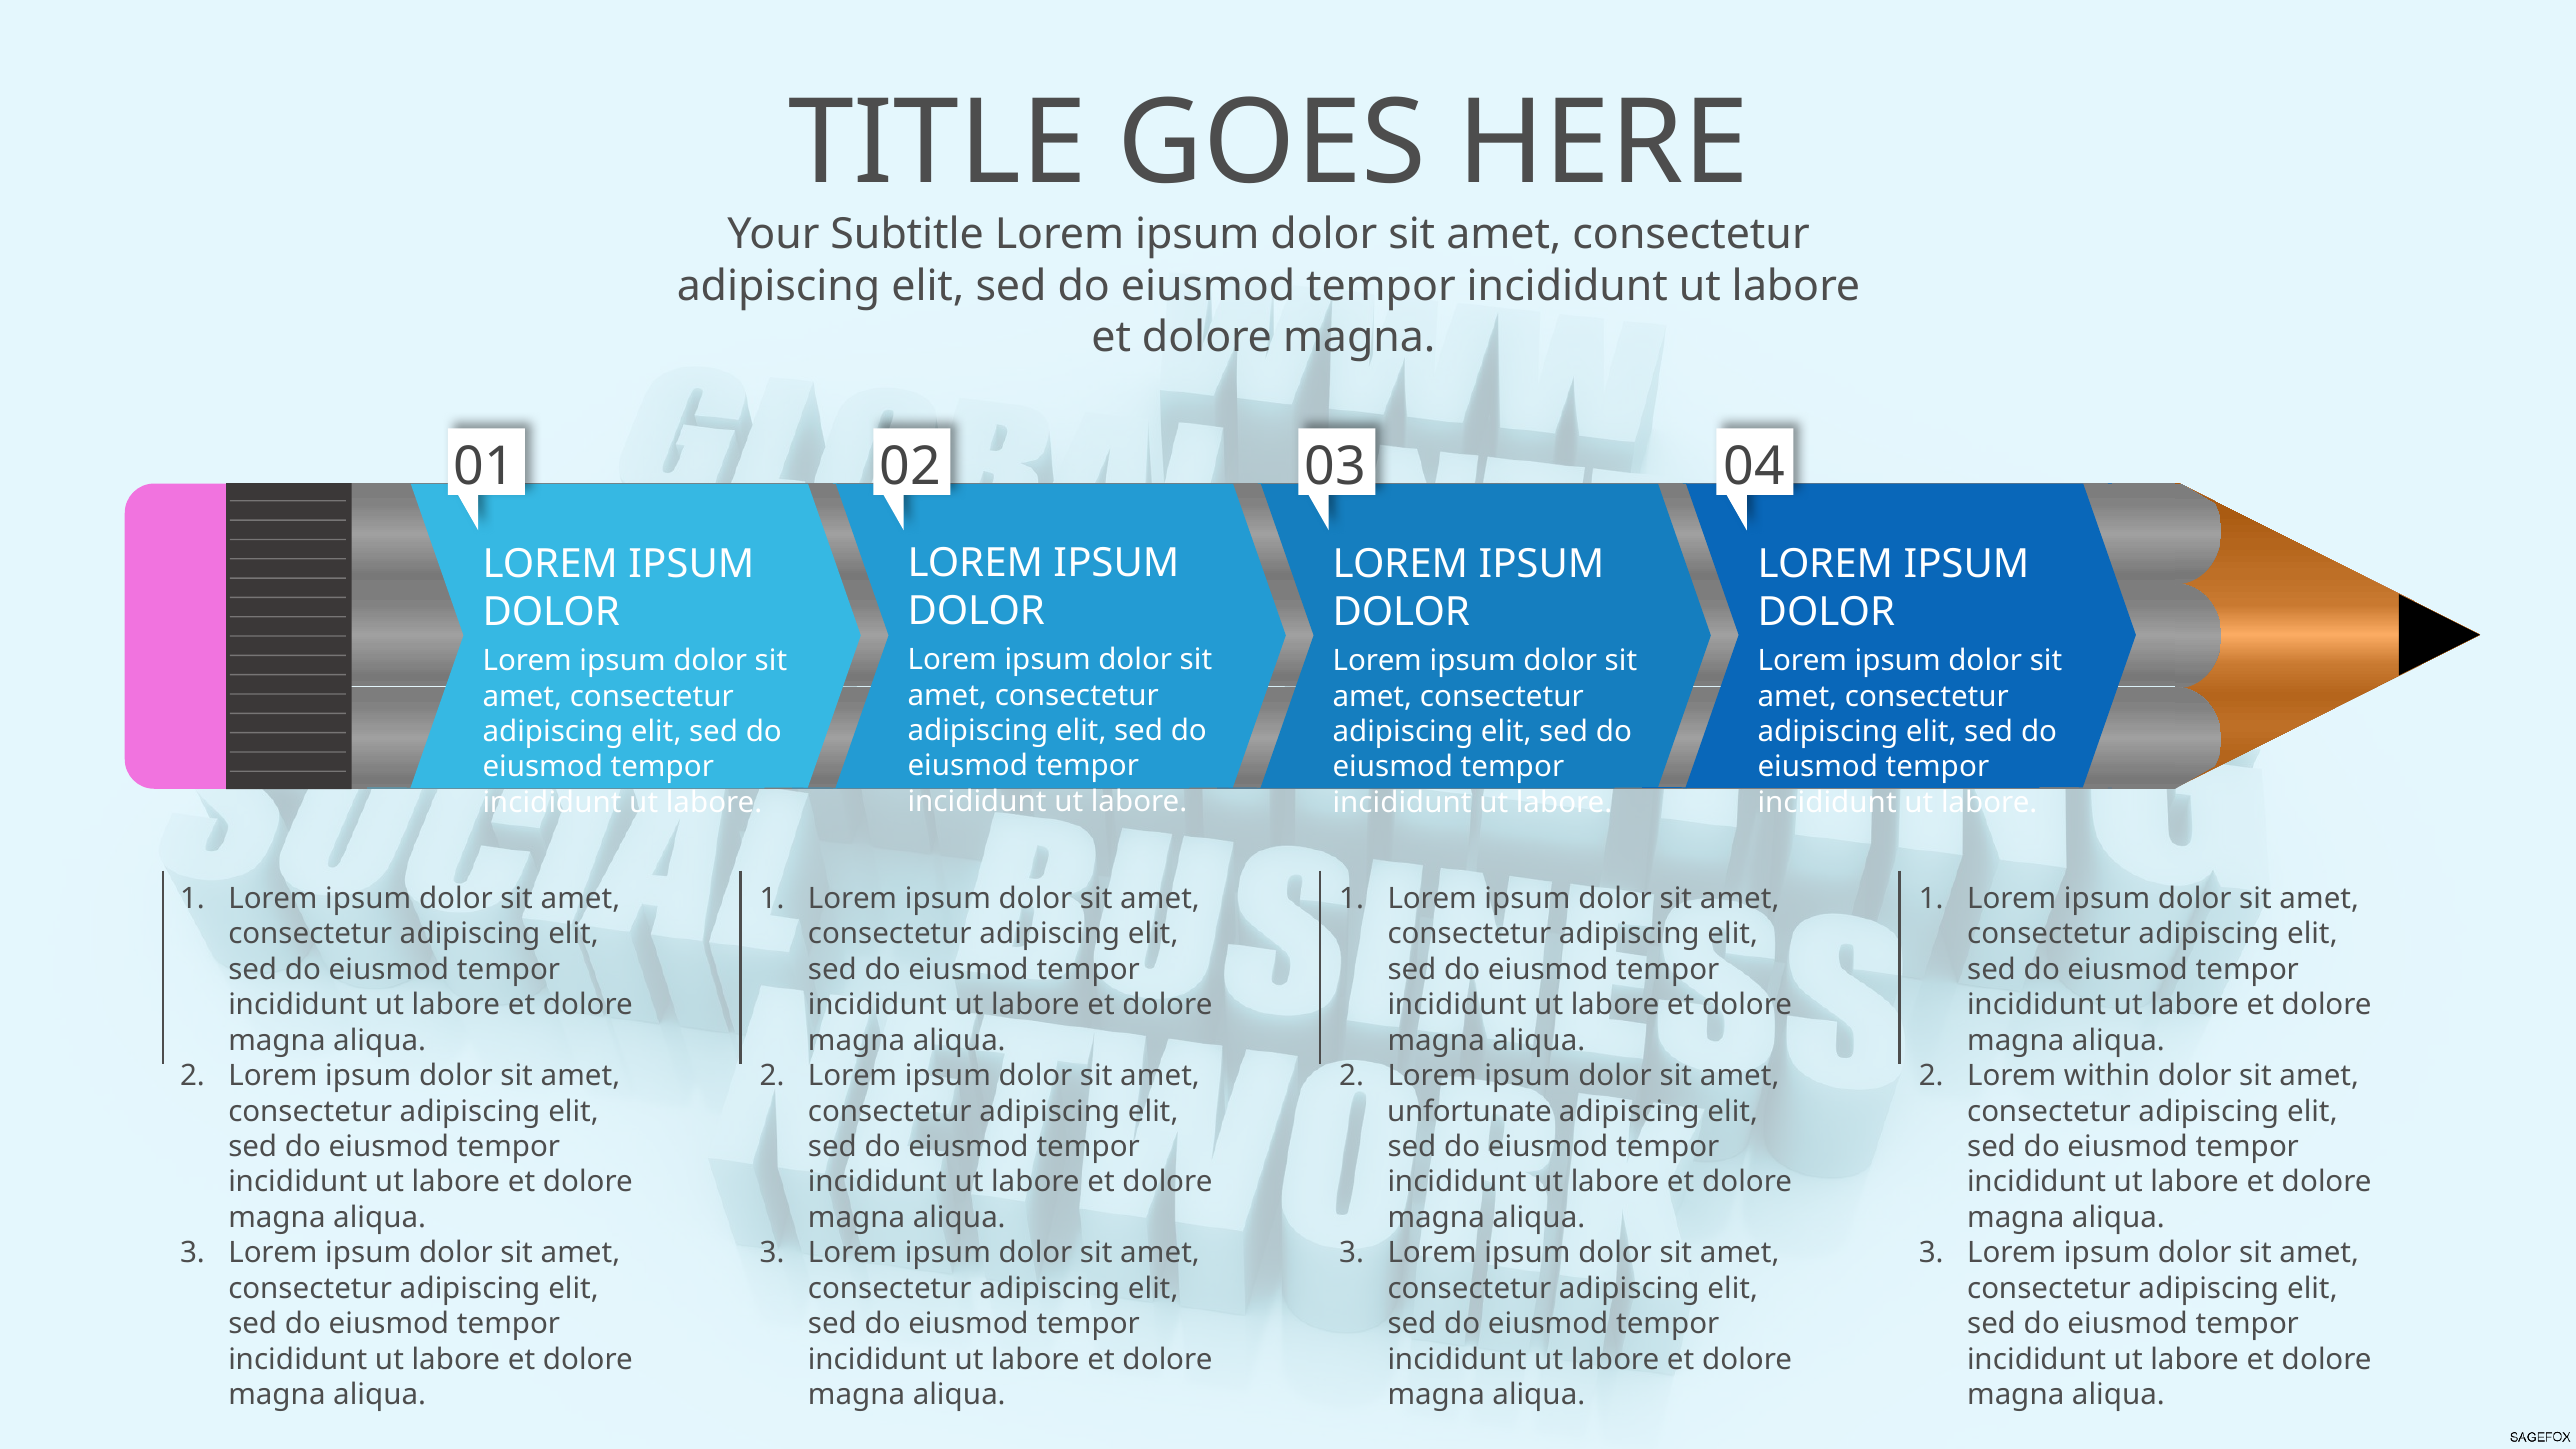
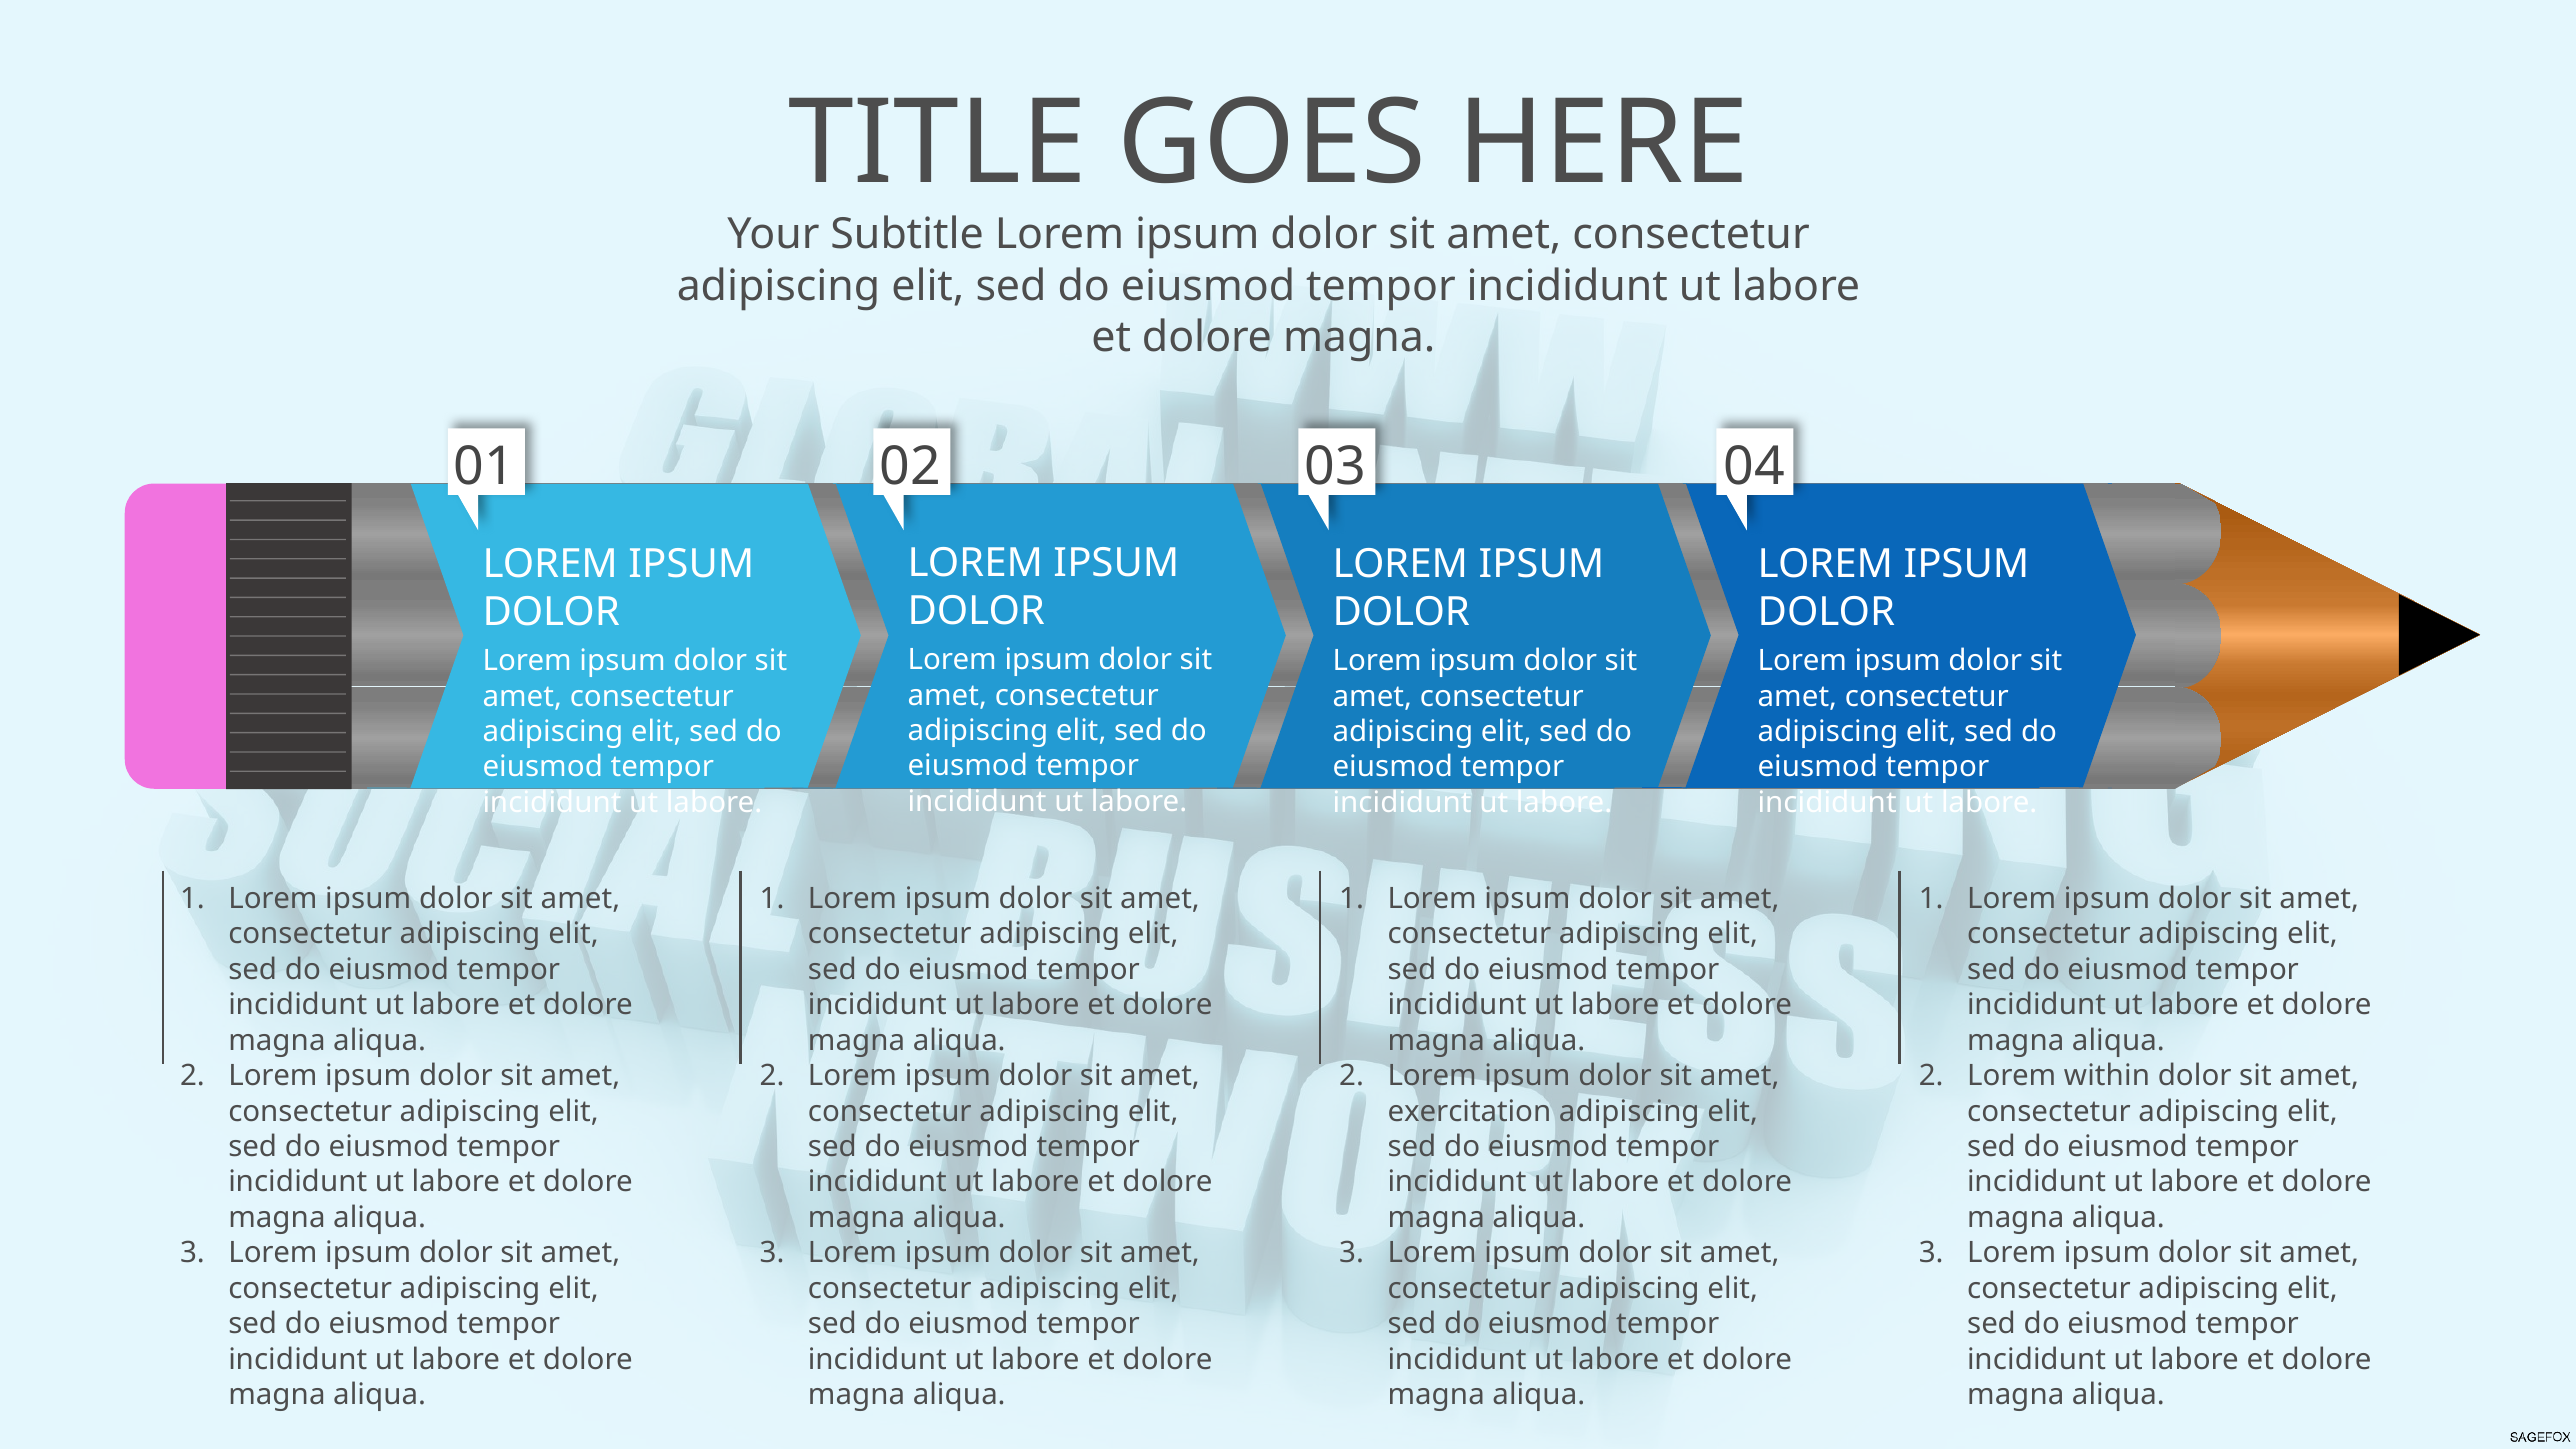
unfortunate: unfortunate -> exercitation
